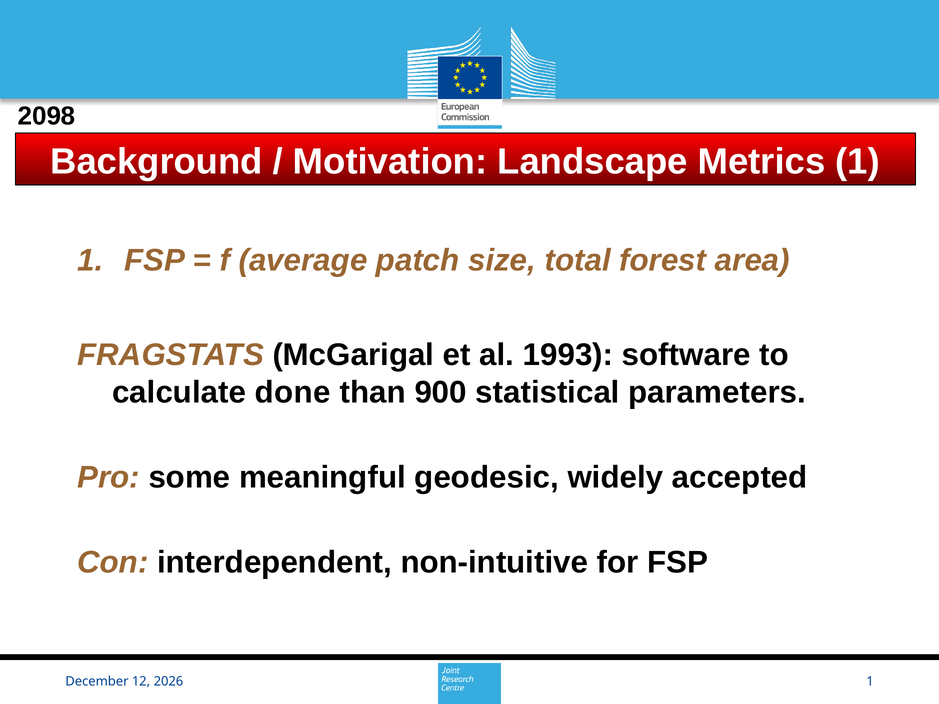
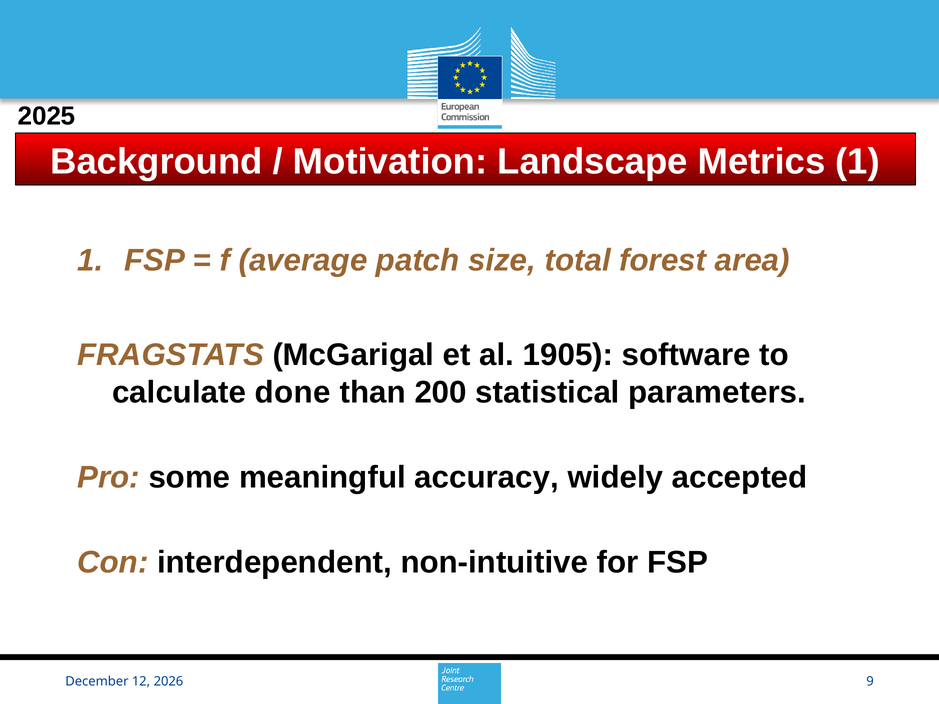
2098: 2098 -> 2025
1993: 1993 -> 1905
900: 900 -> 200
geodesic: geodesic -> accuracy
1 at (870, 681): 1 -> 9
